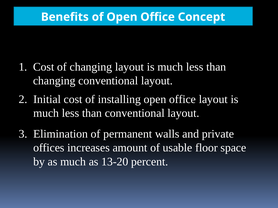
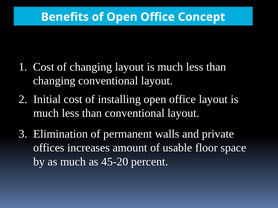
13-20: 13-20 -> 45-20
